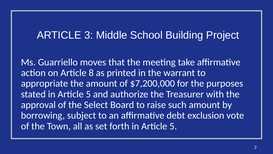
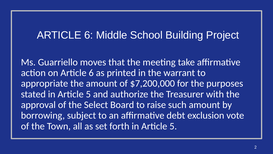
3 at (89, 35): 3 -> 6
on Article 8: 8 -> 6
